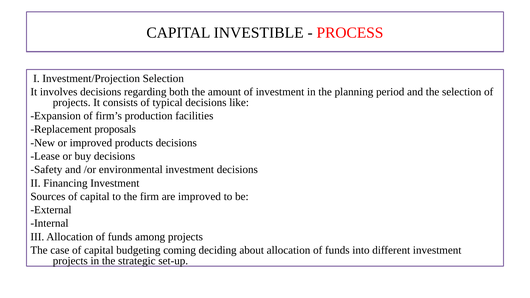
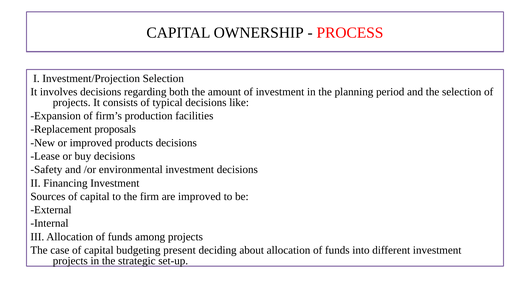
INVESTIBLE: INVESTIBLE -> OWNERSHIP
coming: coming -> present
